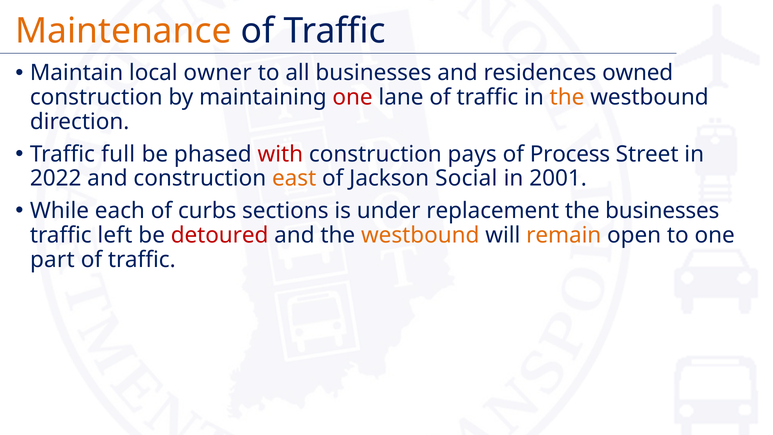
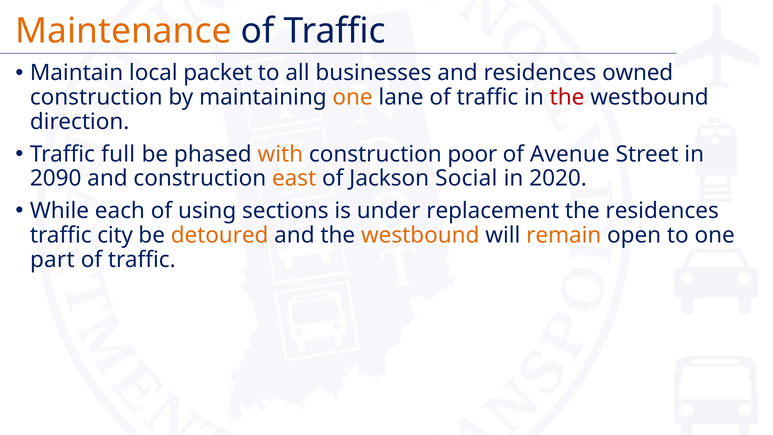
owner: owner -> packet
one at (353, 97) colour: red -> orange
the at (567, 97) colour: orange -> red
with colour: red -> orange
pays: pays -> poor
Process: Process -> Avenue
2022: 2022 -> 2090
2001: 2001 -> 2020
curbs: curbs -> using
the businesses: businesses -> residences
left: left -> city
detoured colour: red -> orange
